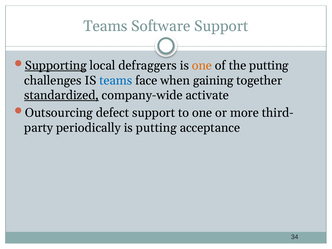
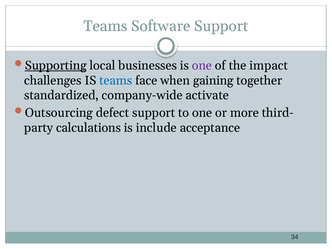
defraggers: defraggers -> businesses
one at (202, 65) colour: orange -> purple
the putting: putting -> impact
standardized underline: present -> none
periodically: periodically -> calculations
is putting: putting -> include
